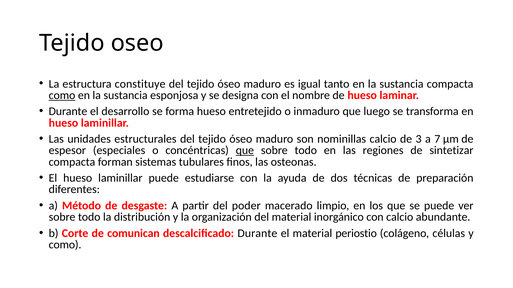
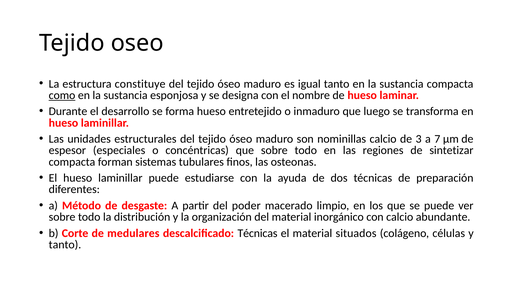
que at (245, 151) underline: present -> none
comunican: comunican -> medulares
descalcificado Durante: Durante -> Técnicas
periostio: periostio -> situados
como at (65, 245): como -> tanto
